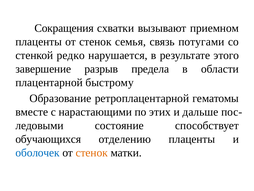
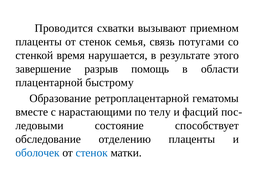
Сокращения: Сокращения -> Проводится
редко: редко -> время
предела: предела -> помощь
этих: этих -> телу
дальше: дальше -> фасций
обучающихся: обучающихся -> обследование
стенок at (92, 152) colour: orange -> blue
